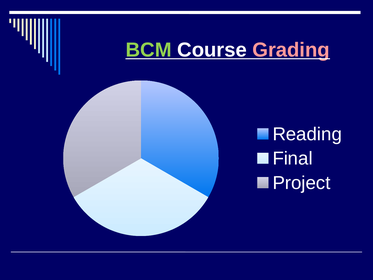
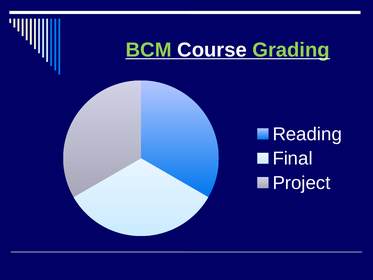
Grading colour: pink -> light green
